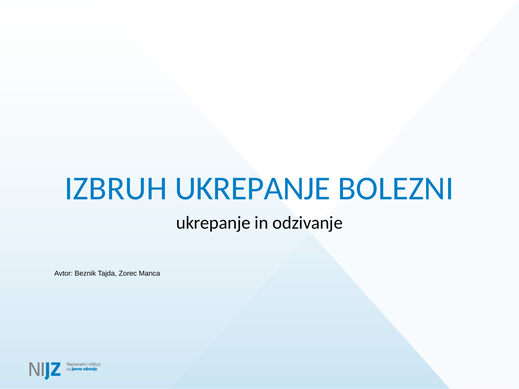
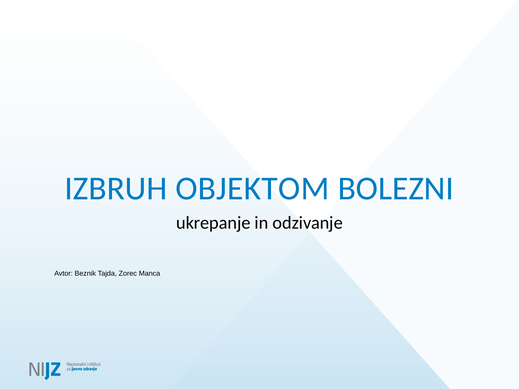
IZBRUH UKREPANJE: UKREPANJE -> OBJEKTOM
